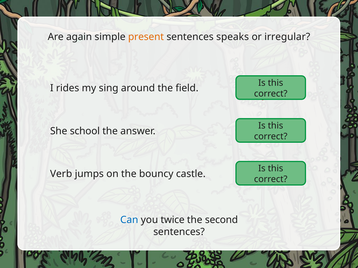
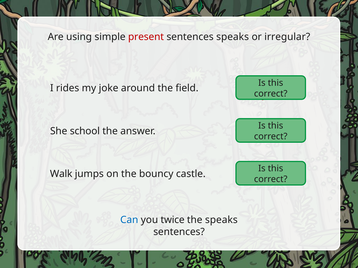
again: again -> using
present colour: orange -> red
sing: sing -> joke
Verb: Verb -> Walk
the second: second -> speaks
